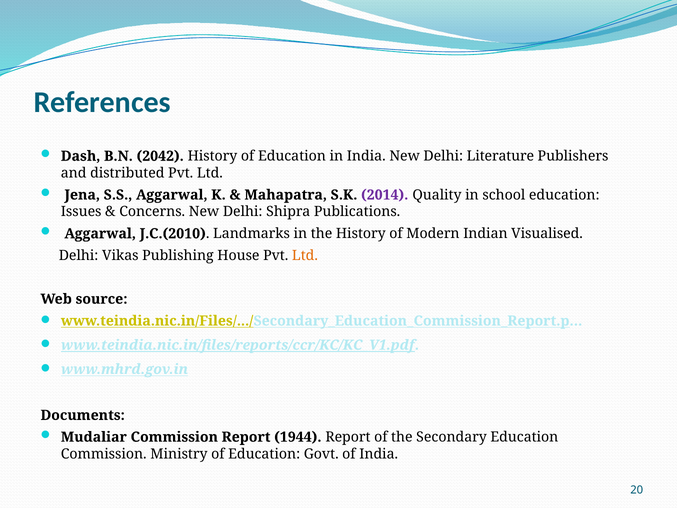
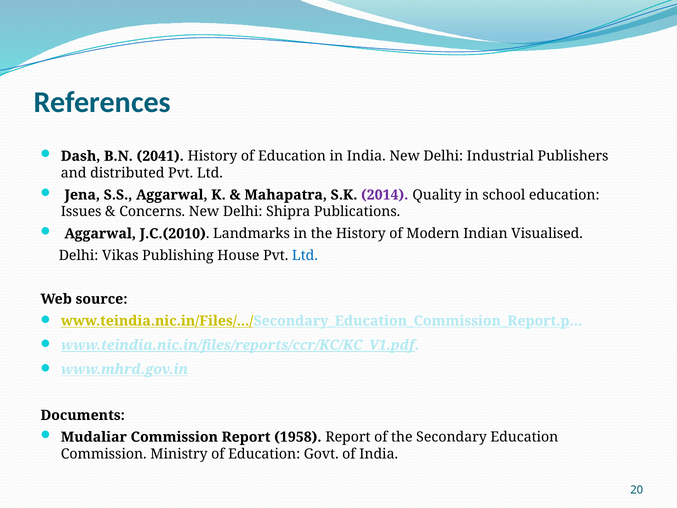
2042: 2042 -> 2041
Literature: Literature -> Industrial
Ltd at (305, 255) colour: orange -> blue
1944: 1944 -> 1958
